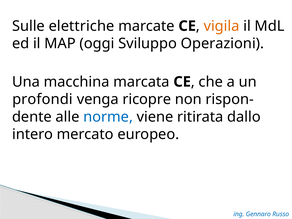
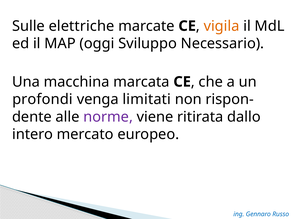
Operazioni: Operazioni -> Necessario
ricopre: ricopre -> limitati
norme colour: blue -> purple
